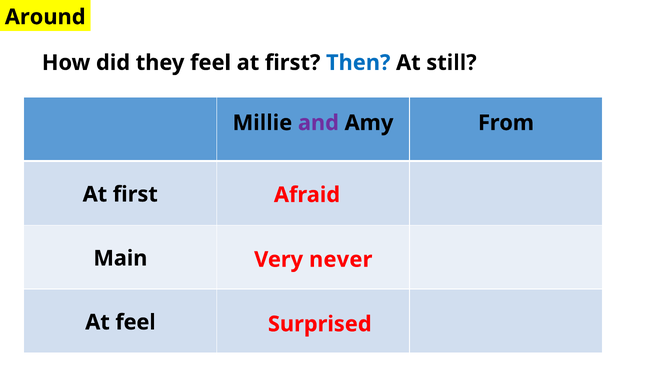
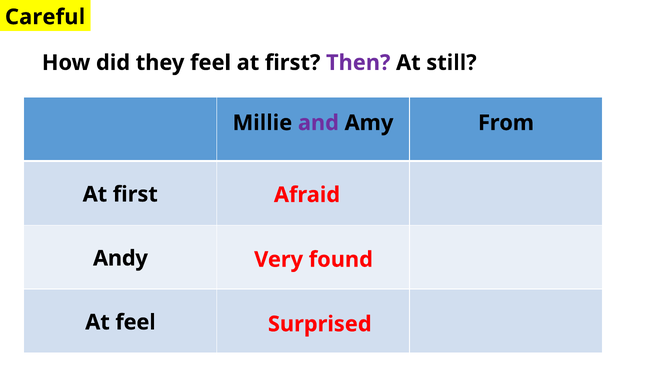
Around: Around -> Careful
Then colour: blue -> purple
Main: Main -> Andy
never: never -> found
